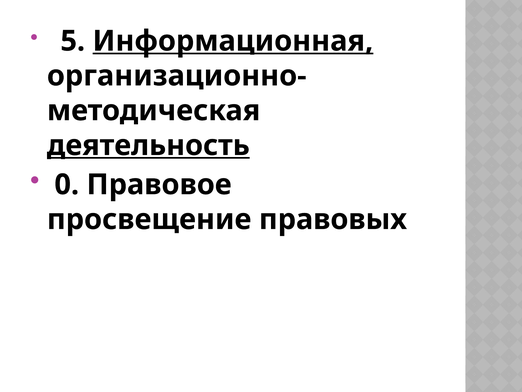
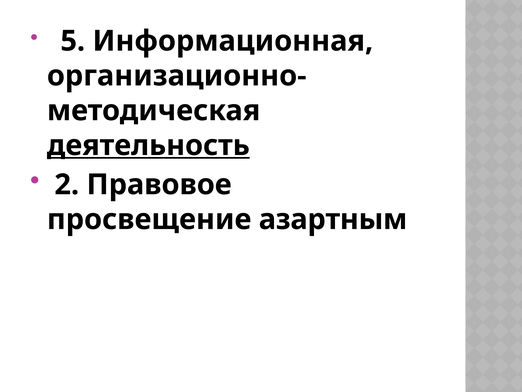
Информационная underline: present -> none
0: 0 -> 2
правовых: правовых -> азартным
